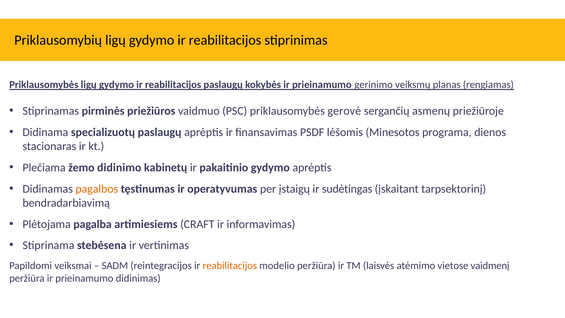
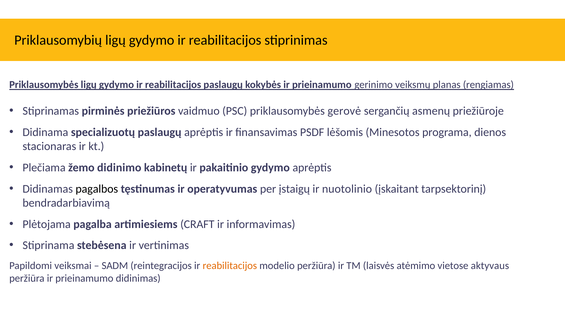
pagalbos colour: orange -> black
sudėtingas: sudėtingas -> nuotolinio
vaidmenį: vaidmenį -> aktyvaus
